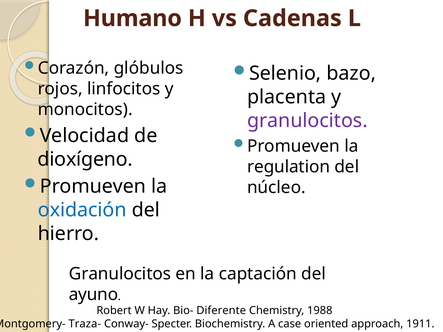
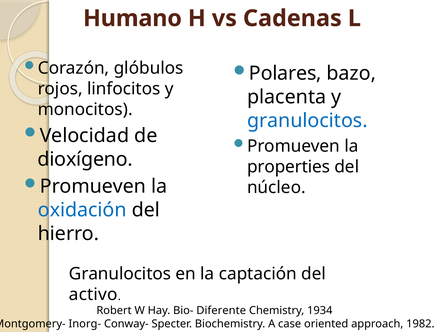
Selenio: Selenio -> Polares
granulocitos at (307, 121) colour: purple -> blue
regulation: regulation -> properties
ayuno: ayuno -> activo
1988: 1988 -> 1934
Traza-: Traza- -> Inorg-
1911: 1911 -> 1982
